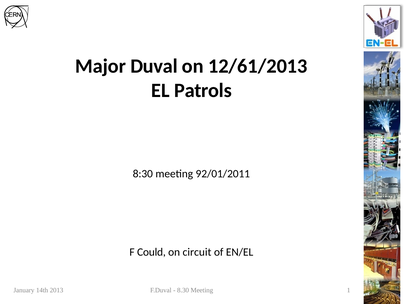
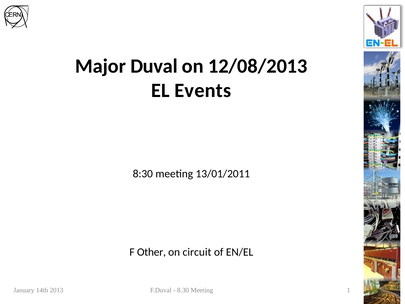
12/61/2013: 12/61/2013 -> 12/08/2013
Patrols: Patrols -> Events
92/01/2011: 92/01/2011 -> 13/01/2011
Could: Could -> Other
